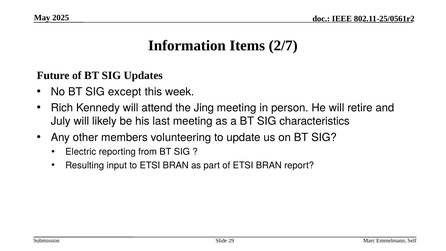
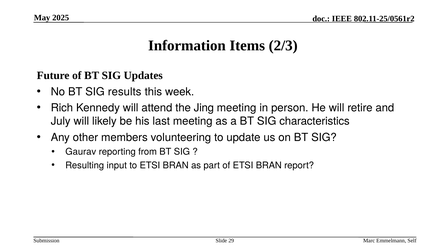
2/7: 2/7 -> 2/3
except: except -> results
Electric: Electric -> Gaurav
